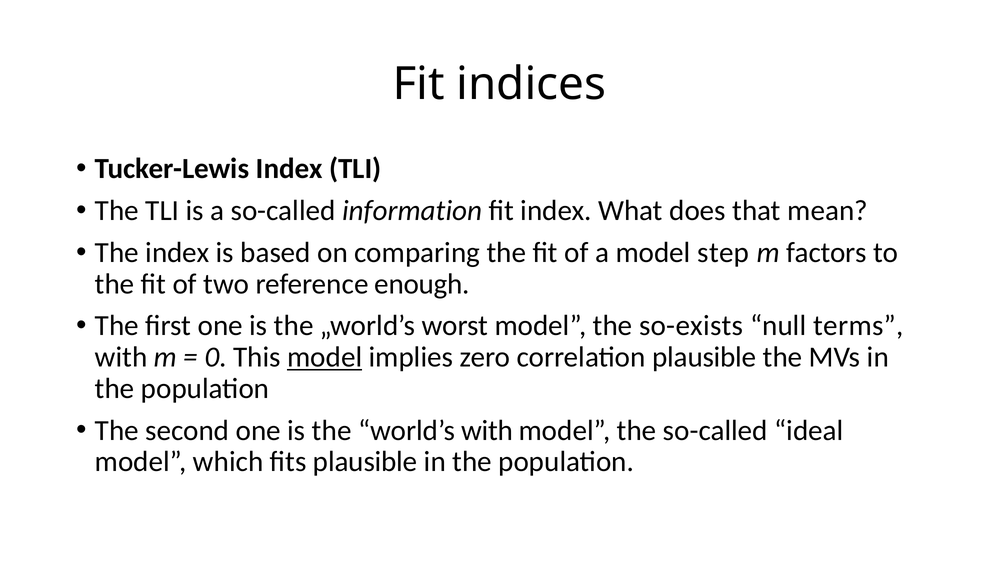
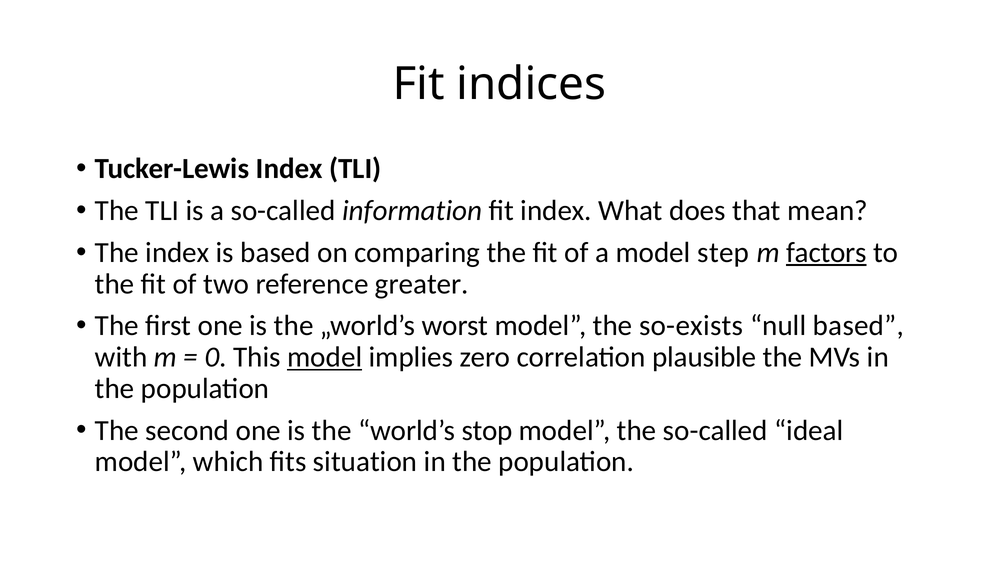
factors underline: none -> present
enough: enough -> greater
null terms: terms -> based
world’s with: with -> stop
fits plausible: plausible -> situation
